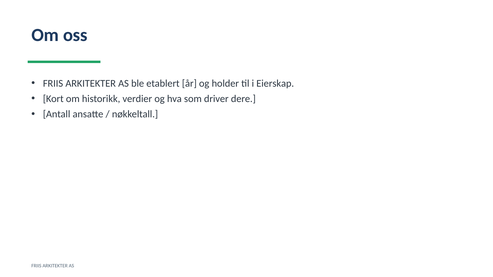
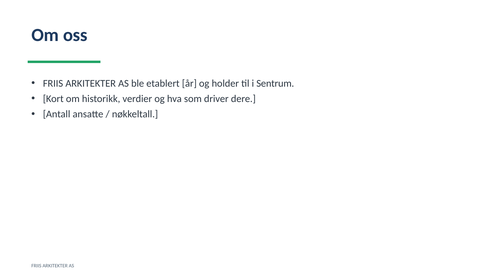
Eierskap: Eierskap -> Sentrum
